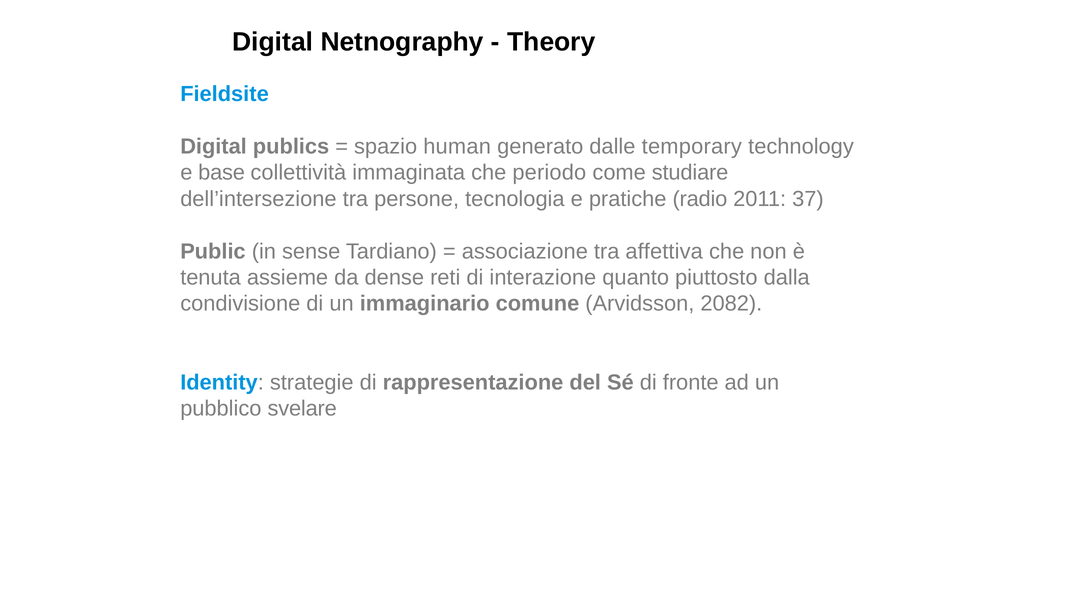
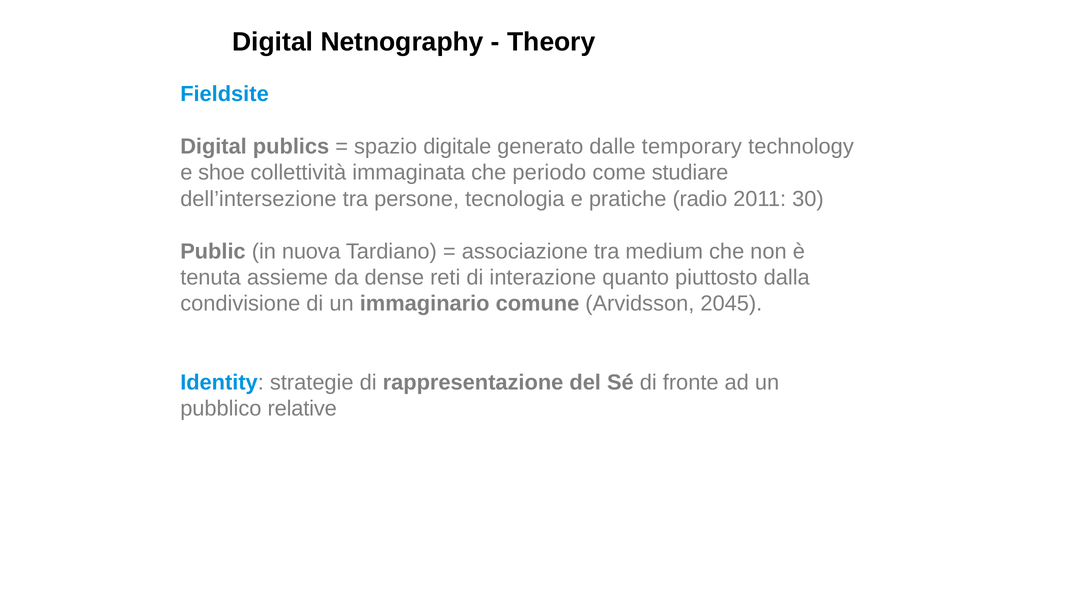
human: human -> digitale
base: base -> shoe
37: 37 -> 30
sense: sense -> nuova
affettiva: affettiva -> medium
2082: 2082 -> 2045
svelare: svelare -> relative
